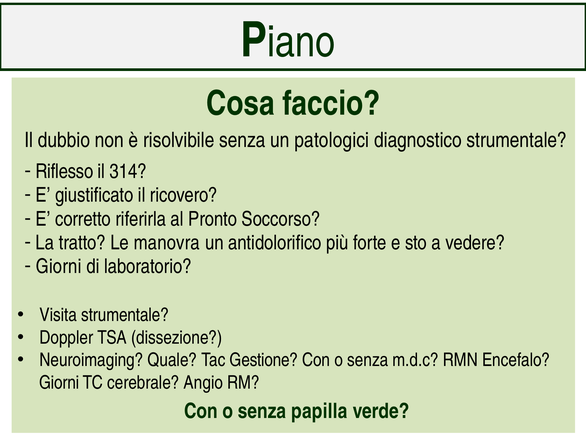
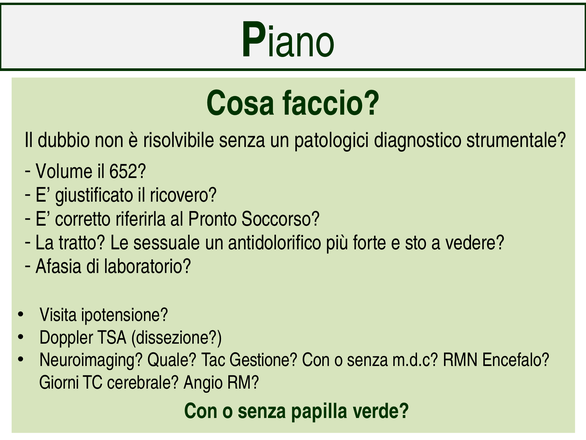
Riflesso: Riflesso -> Volume
314: 314 -> 652
manovra: manovra -> sessuale
Giorni at (59, 266): Giorni -> Afasia
Visita strumentale: strumentale -> ipotensione
